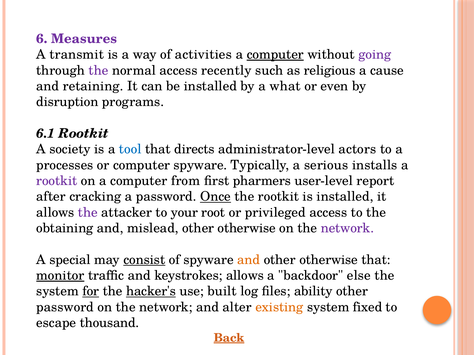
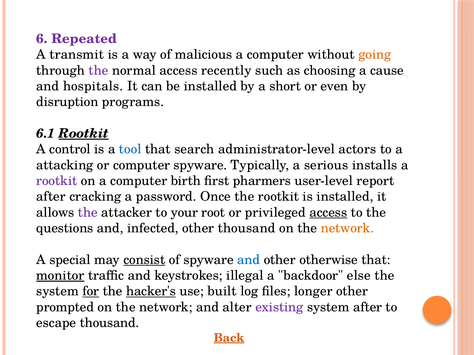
Measures: Measures -> Repeated
activities: activities -> malicious
computer at (275, 55) underline: present -> none
going colour: purple -> orange
religious: religious -> choosing
retaining: retaining -> hospitals
what: what -> short
Rootkit at (84, 134) underline: none -> present
society: society -> control
directs: directs -> search
processes: processes -> attacking
from: from -> birth
Once underline: present -> none
access at (328, 213) underline: none -> present
obtaining: obtaining -> questions
mislead: mislead -> infected
otherwise at (247, 228): otherwise -> thousand
network at (347, 228) colour: purple -> orange
and at (249, 260) colour: orange -> blue
keystrokes allows: allows -> illegal
ability: ability -> longer
password at (65, 308): password -> prompted
existing colour: orange -> purple
system fixed: fixed -> after
